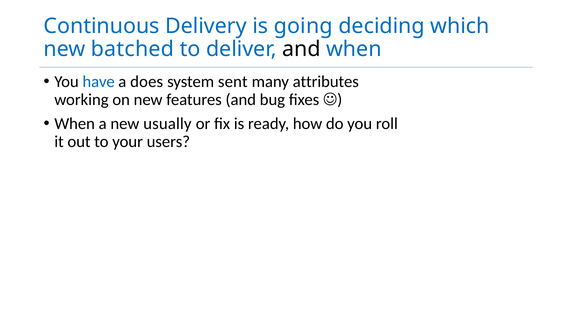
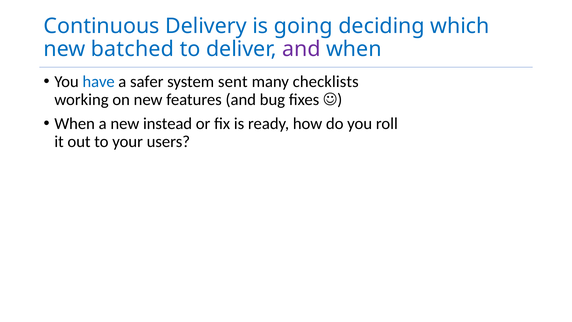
and at (301, 49) colour: black -> purple
does: does -> safer
attributes: attributes -> checklists
usually: usually -> instead
